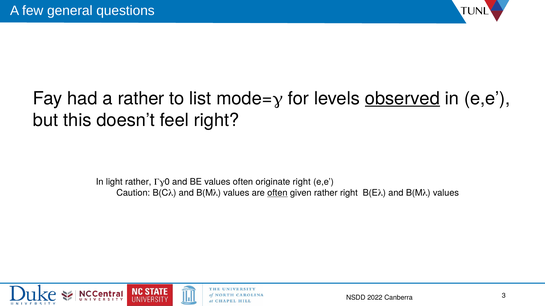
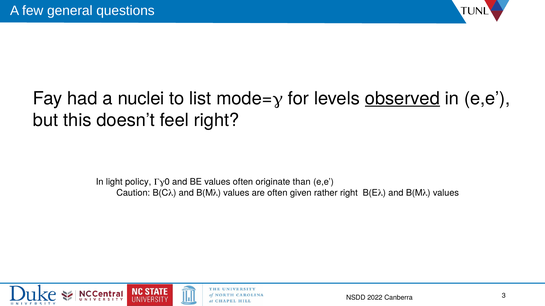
a rather: rather -> nuclei
light rather: rather -> policy
originate right: right -> than
often at (277, 193) underline: present -> none
